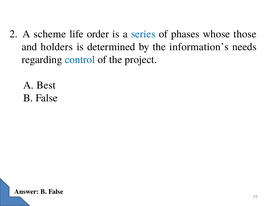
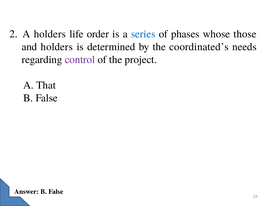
A scheme: scheme -> holders
information’s: information’s -> coordinated’s
control colour: blue -> purple
Best: Best -> That
